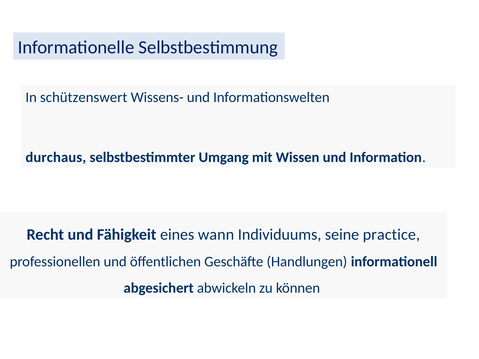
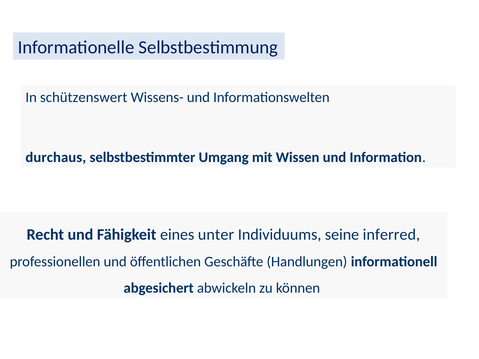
wann: wann -> unter
practice: practice -> inferred
